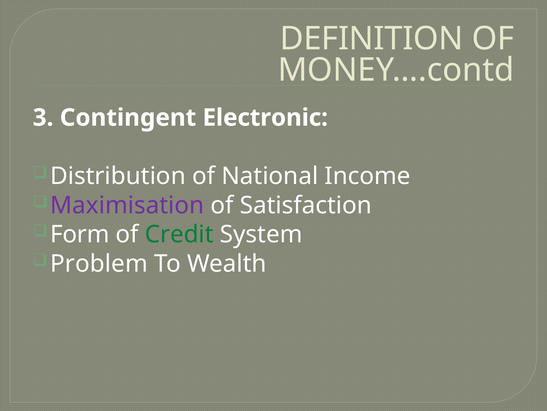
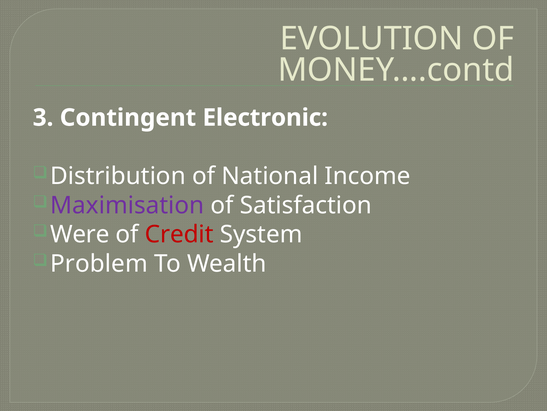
DEFINITION: DEFINITION -> EVOLUTION
Form: Form -> Were
Credit colour: green -> red
